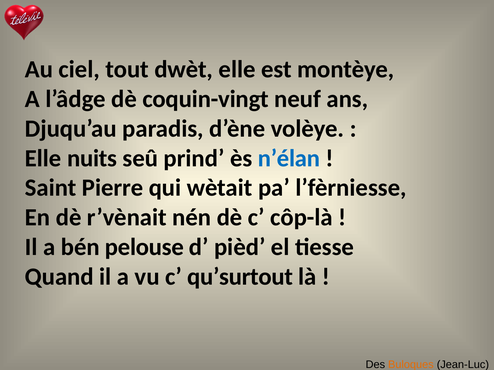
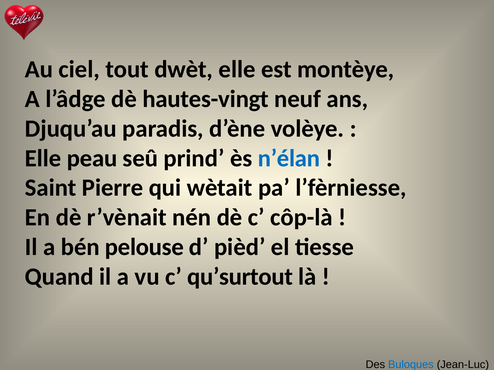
coquin-vingt: coquin-vingt -> hautes-vingt
nuits: nuits -> peau
Buloques colour: orange -> blue
